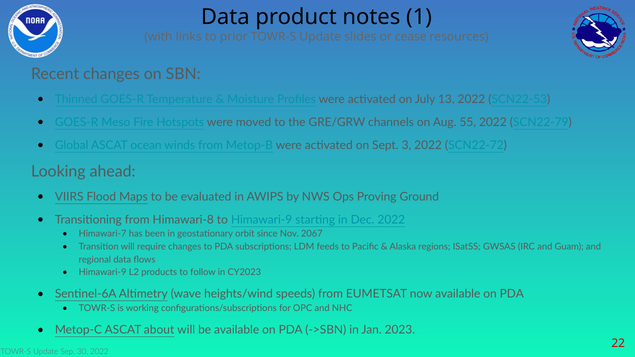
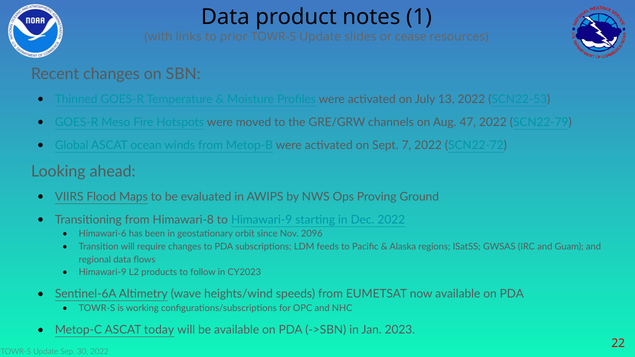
55: 55 -> 47
3: 3 -> 7
Himawari-7: Himawari-7 -> Himawari-6
2067: 2067 -> 2096
about: about -> today
